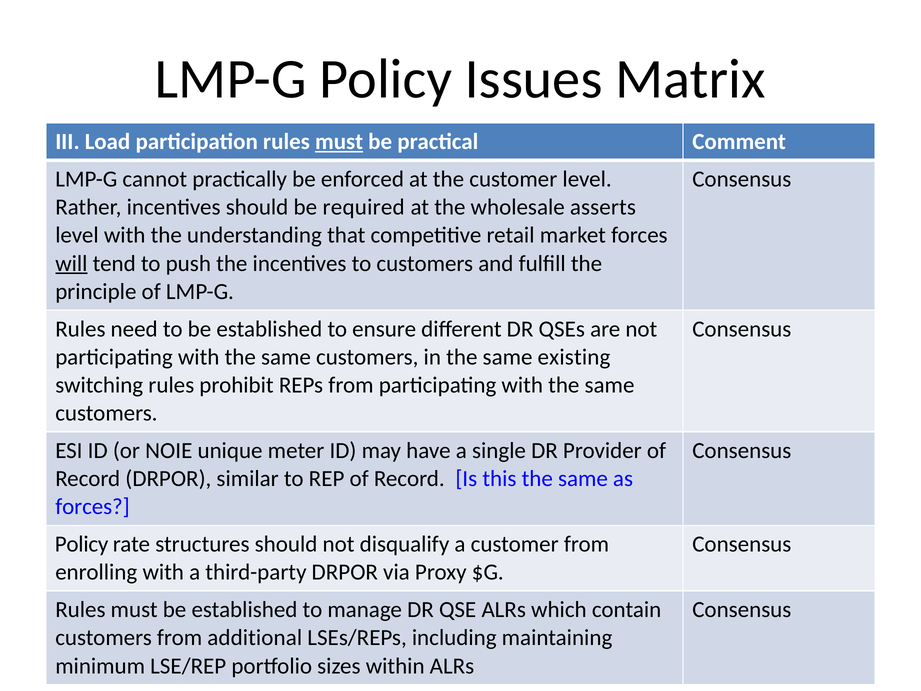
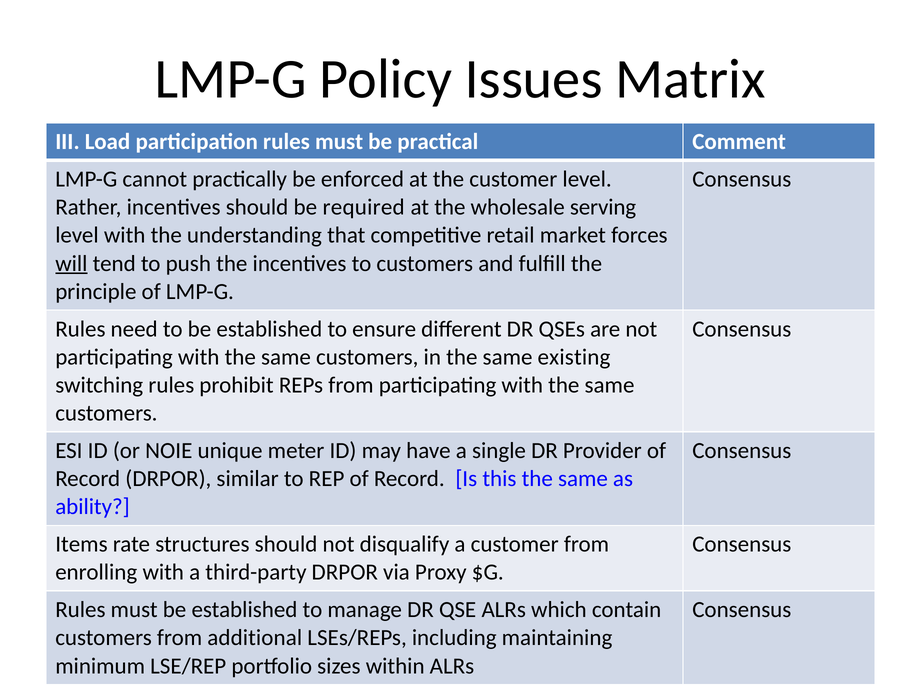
must at (339, 142) underline: present -> none
asserts: asserts -> serving
forces at (92, 507): forces -> ability
Policy at (82, 544): Policy -> Items
